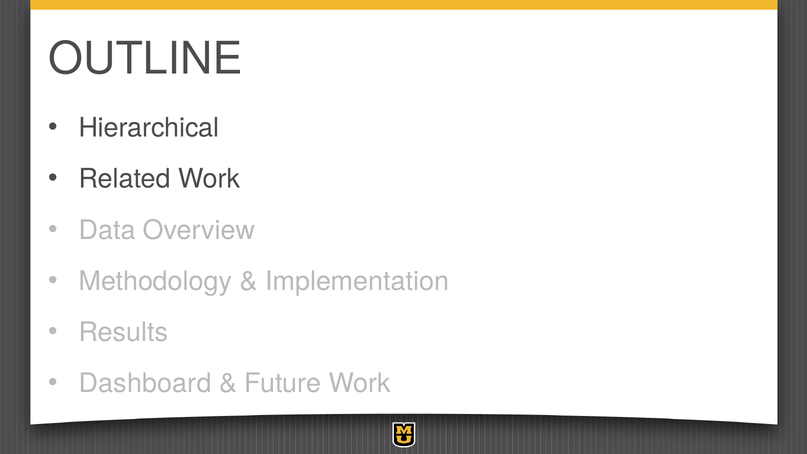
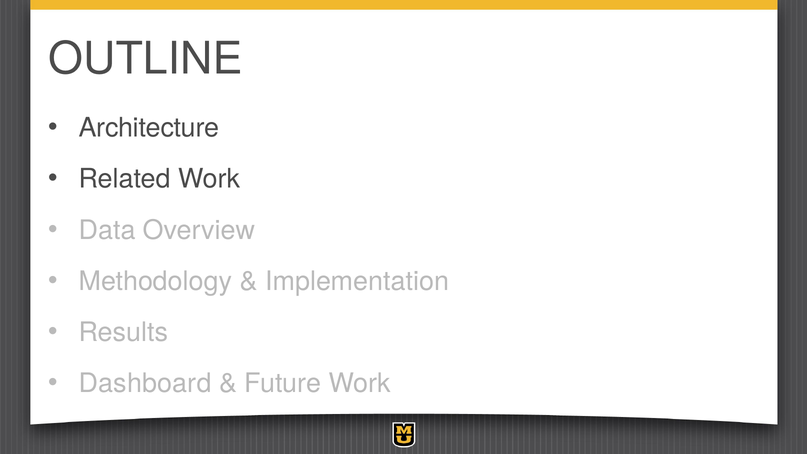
Hierarchical: Hierarchical -> Architecture
